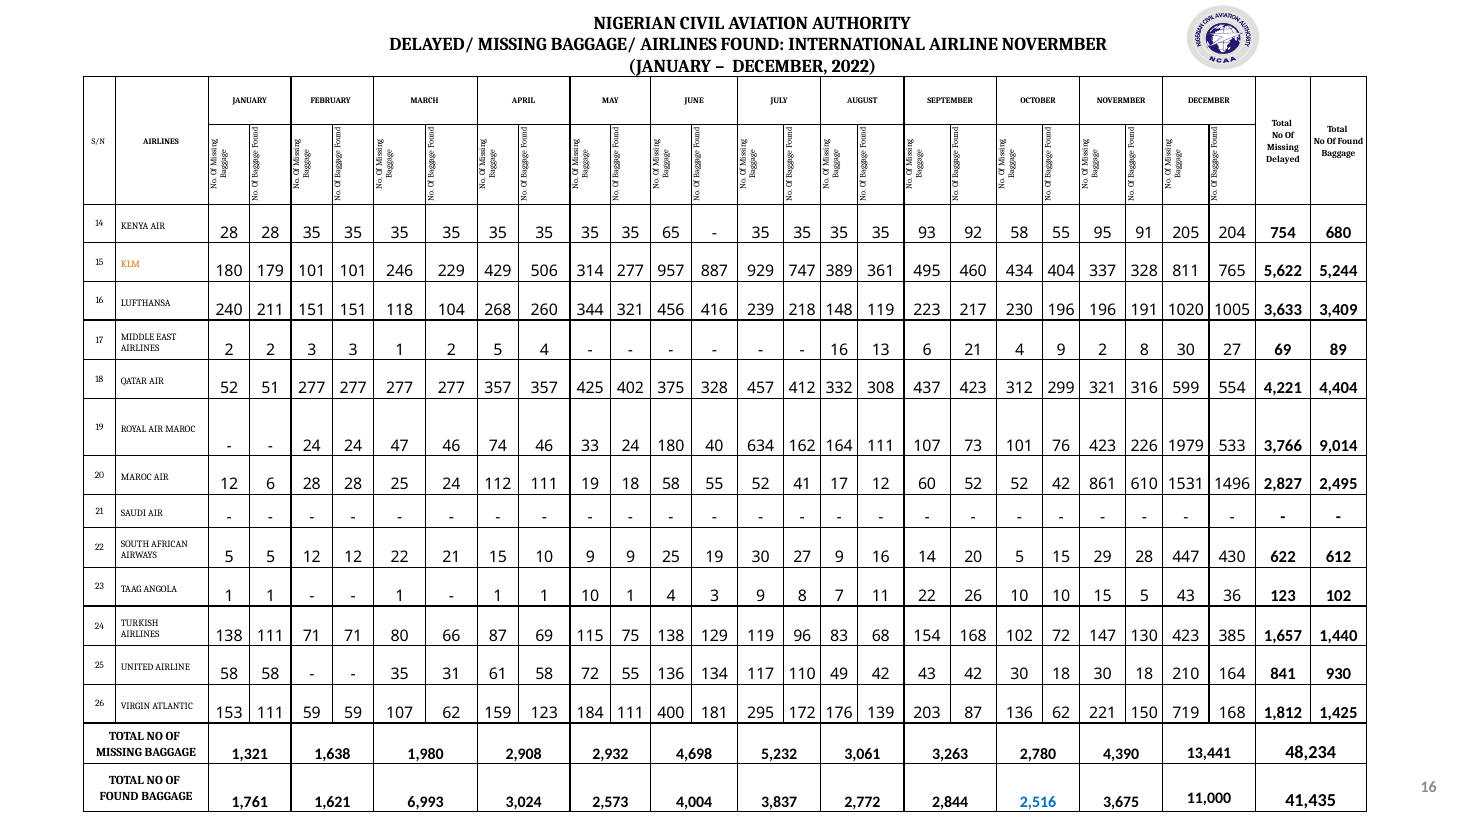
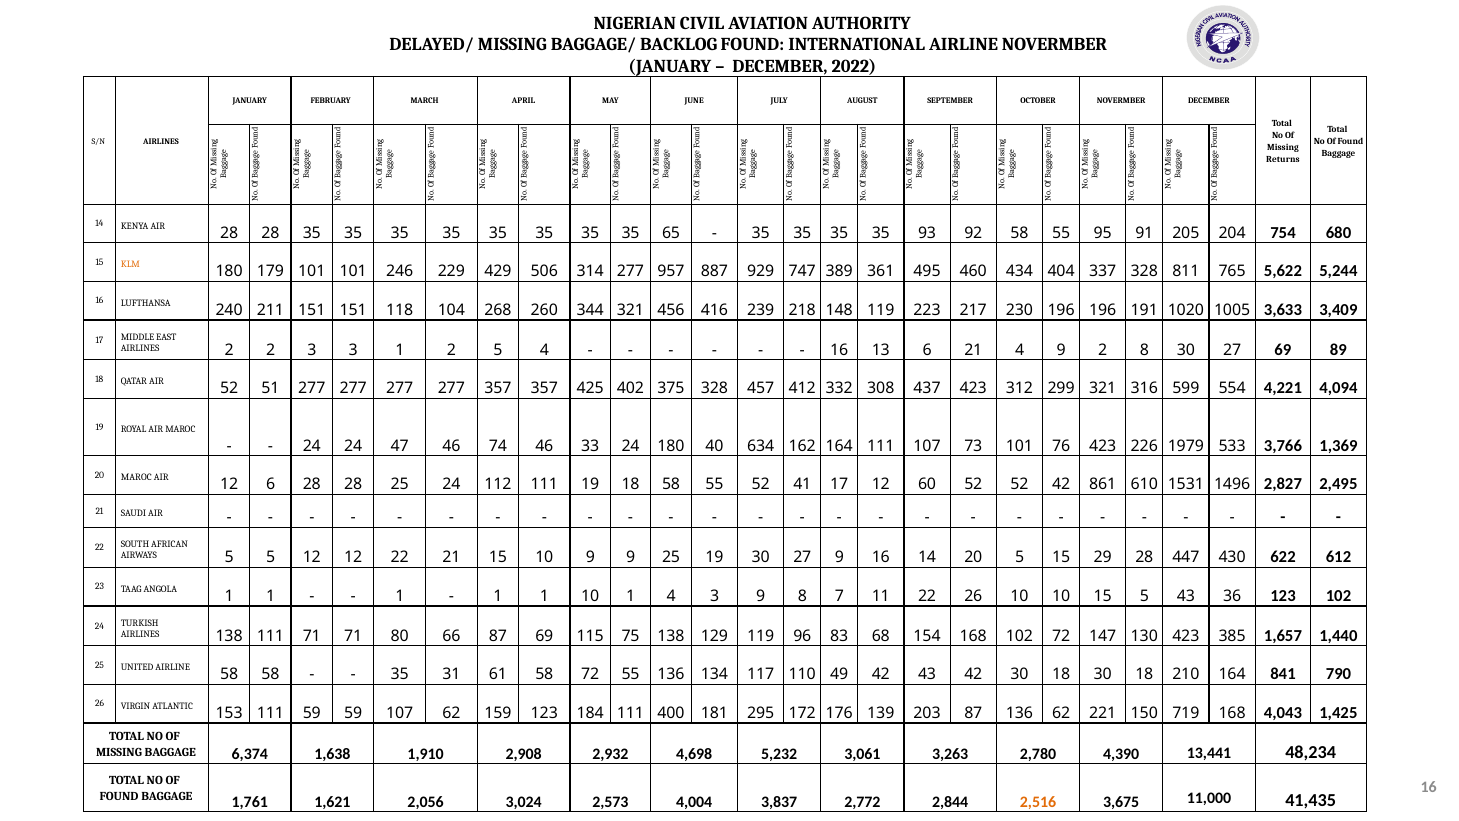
BAGGAGE/ AIRLINES: AIRLINES -> BACKLOG
Delayed: Delayed -> Returns
4,404: 4,404 -> 4,094
9,014: 9,014 -> 1,369
930: 930 -> 790
1,812: 1,812 -> 4,043
1,321: 1,321 -> 6,374
1,980: 1,980 -> 1,910
6,993: 6,993 -> 2,056
2,516 colour: blue -> orange
